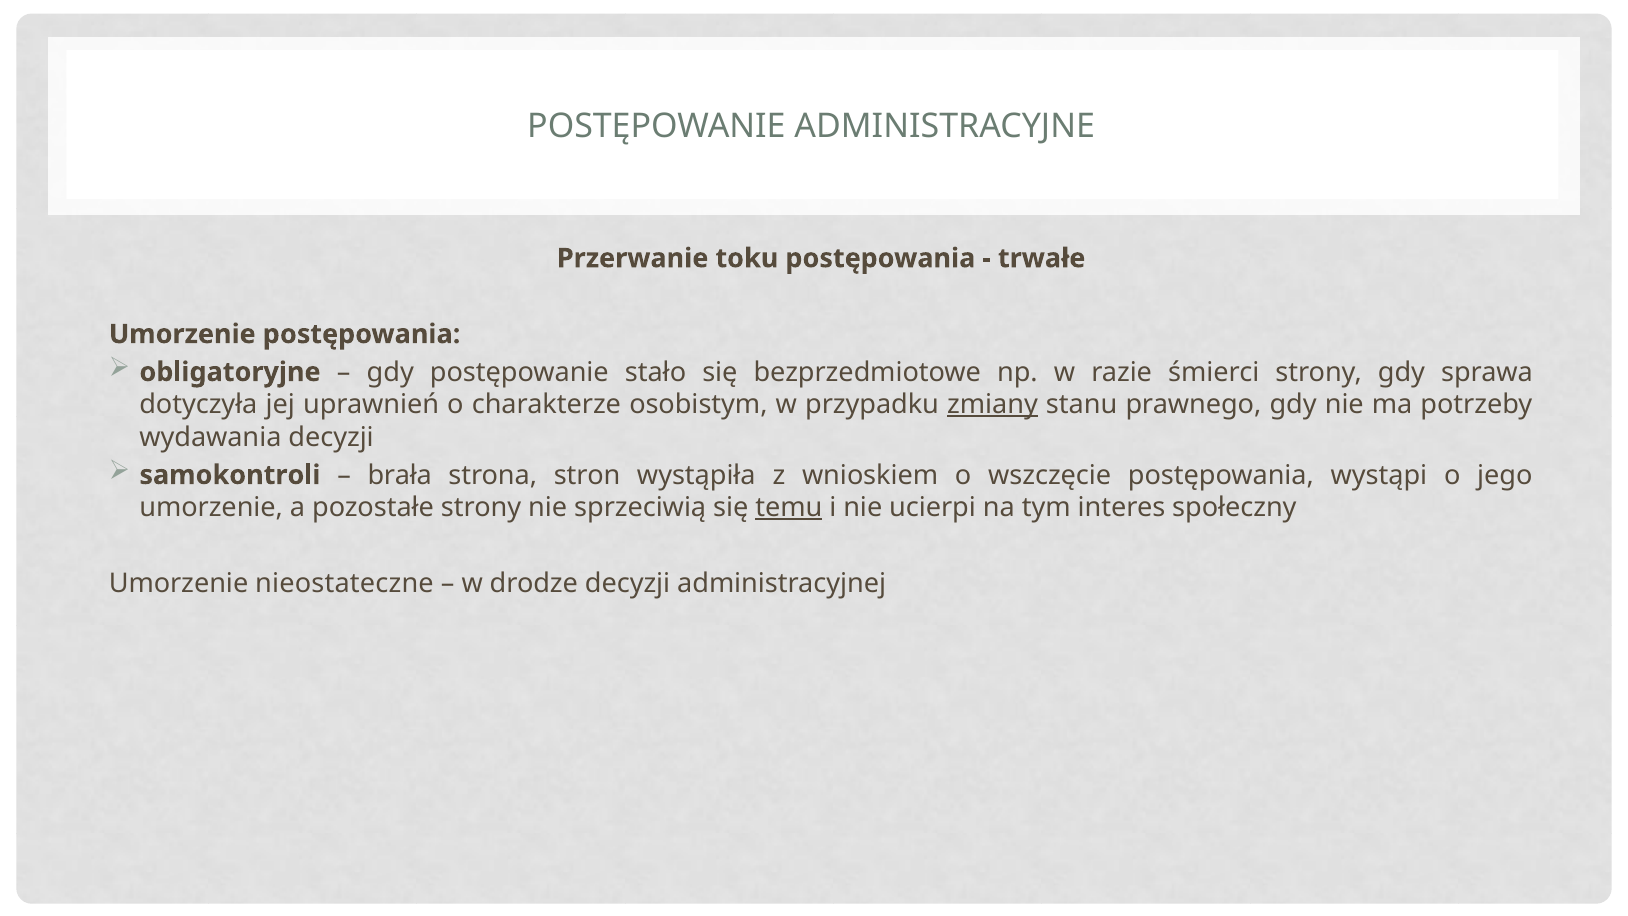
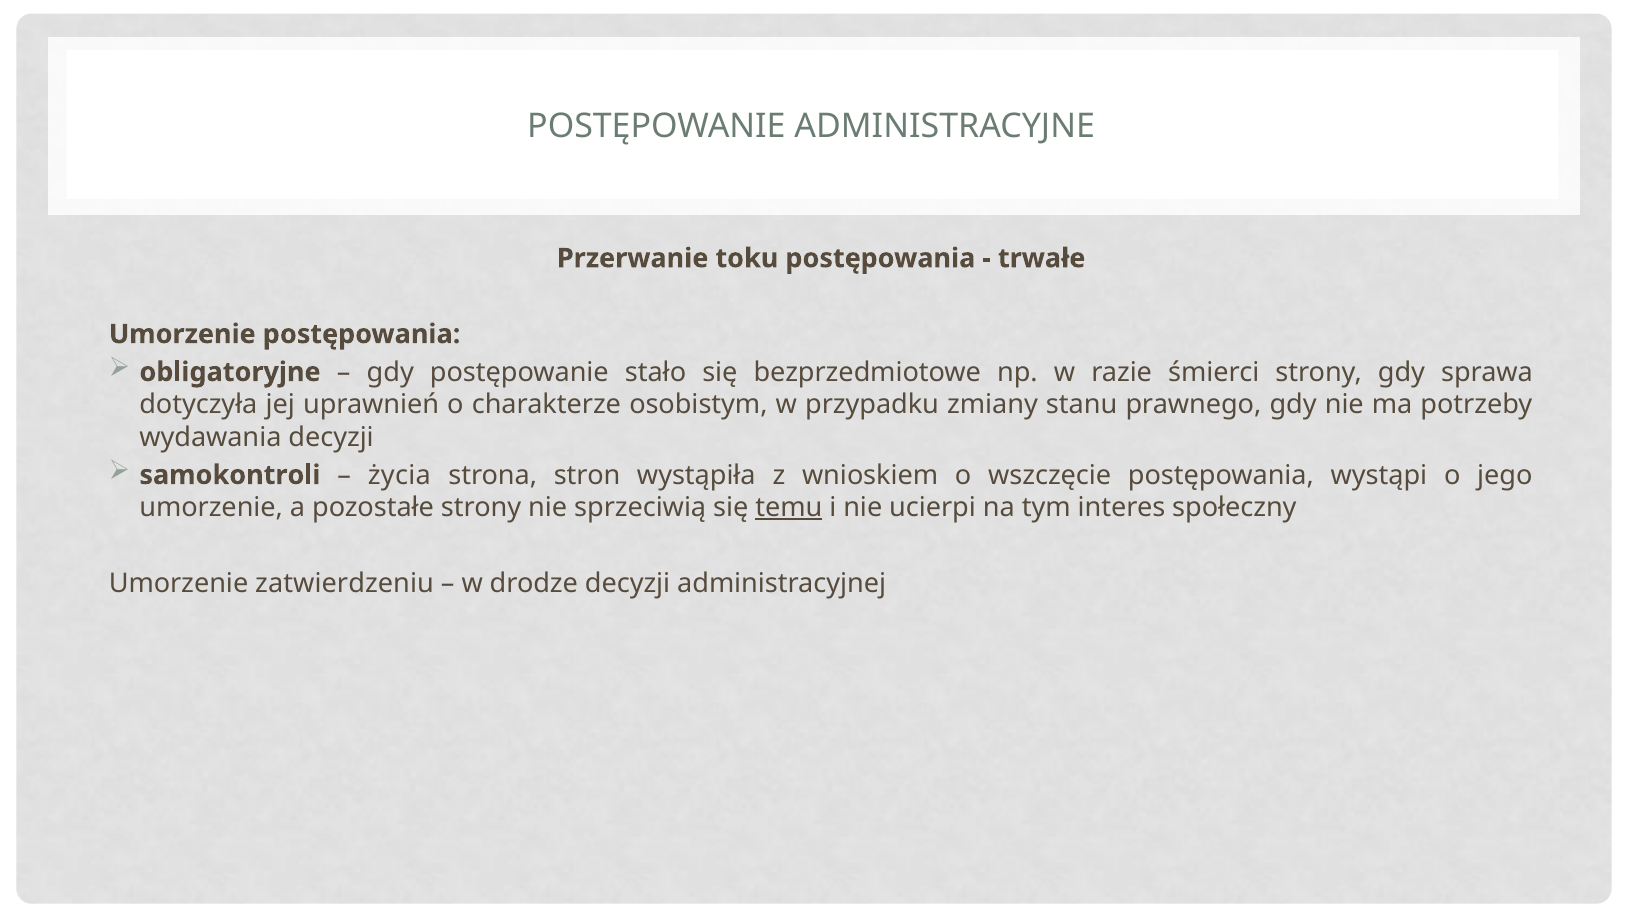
zmiany underline: present -> none
brała: brała -> życia
nieostateczne: nieostateczne -> zatwierdzeniu
